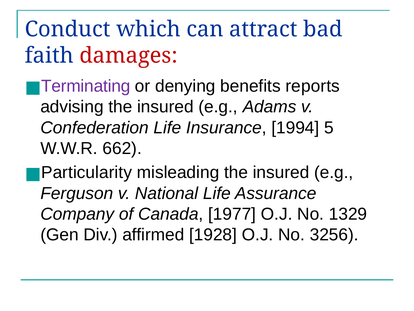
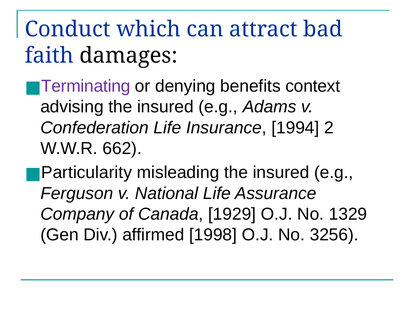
damages colour: red -> black
reports: reports -> context
5: 5 -> 2
1977: 1977 -> 1929
1928: 1928 -> 1998
